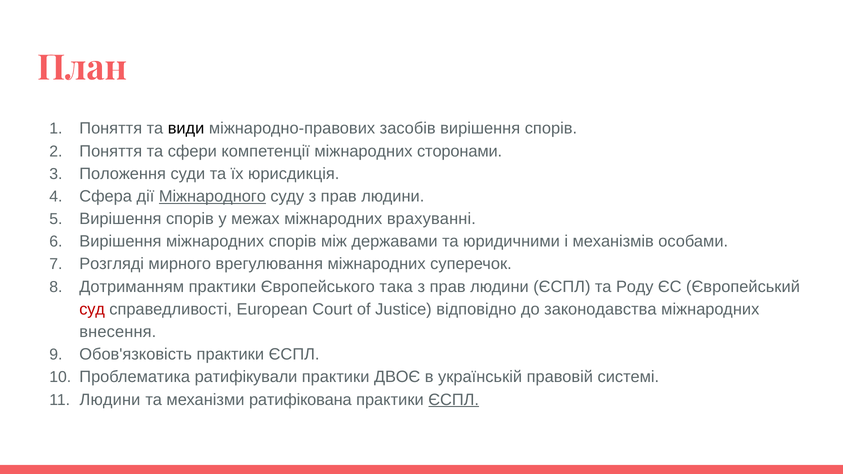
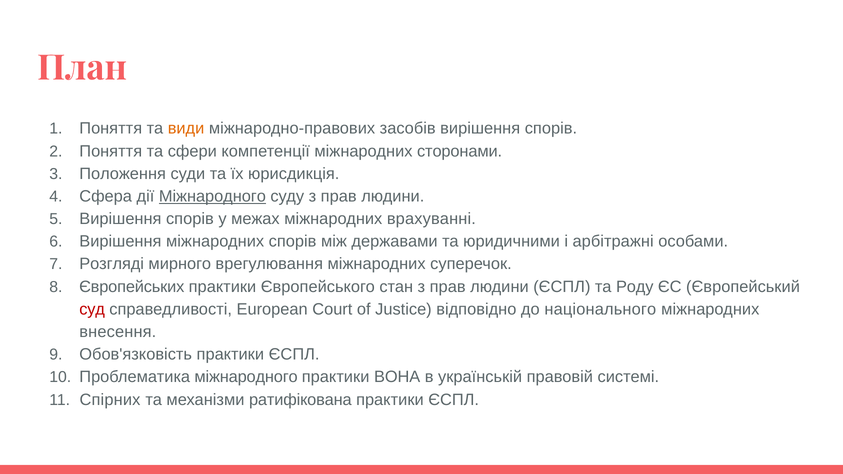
види colour: black -> orange
механізмів: механізмів -> арбітражні
Дотриманням: Дотриманням -> Європейських
така: така -> стан
законодавства: законодавства -> національного
Проблематика ратифікували: ратифікували -> міжнародного
ДВОЄ: ДВОЄ -> ВОНА
Людини at (110, 400): Людини -> Спірних
ЄСПЛ at (454, 400) underline: present -> none
